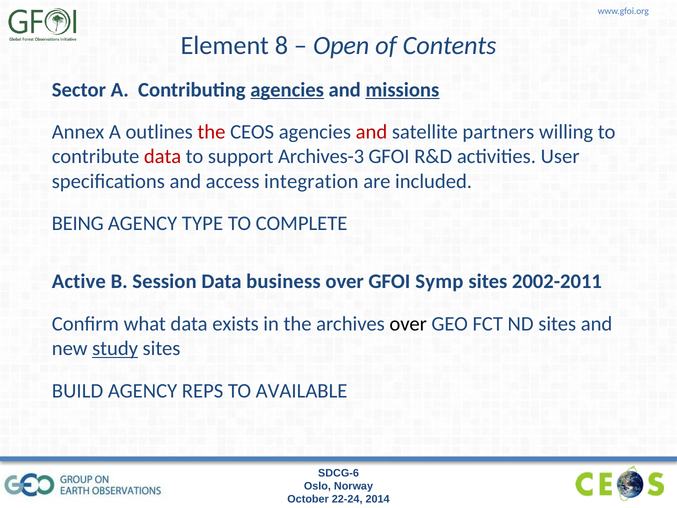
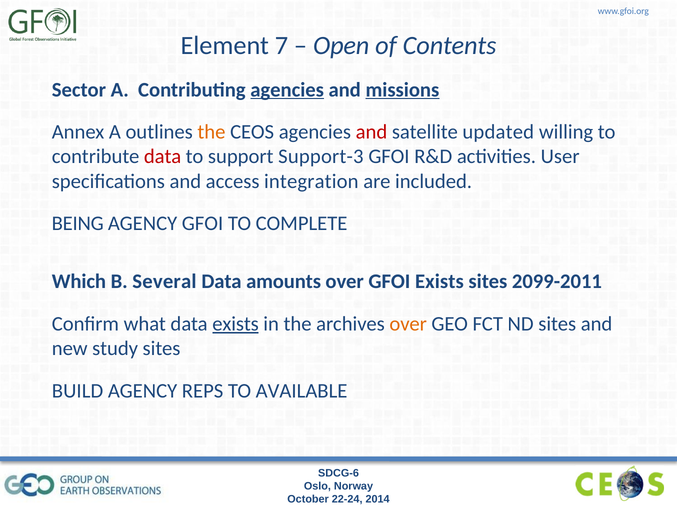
8: 8 -> 7
the at (211, 132) colour: red -> orange
partners: partners -> updated
Archives-3: Archives-3 -> Support-3
AGENCY TYPE: TYPE -> GFOI
Active: Active -> Which
Session: Session -> Several
business: business -> amounts
GFOI Symp: Symp -> Exists
2002-2011: 2002-2011 -> 2099-2011
exists at (236, 324) underline: none -> present
over at (408, 324) colour: black -> orange
study underline: present -> none
